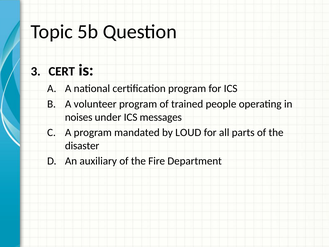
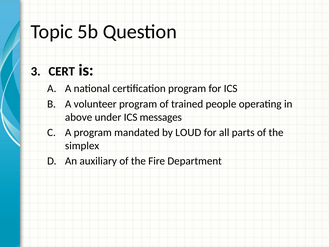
noises: noises -> above
disaster: disaster -> simplex
